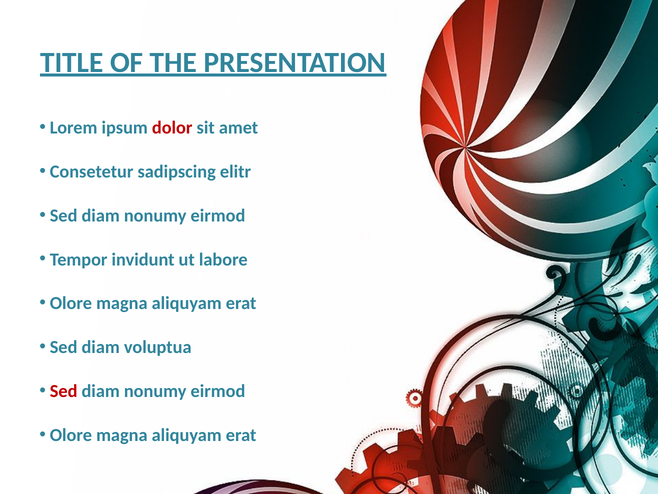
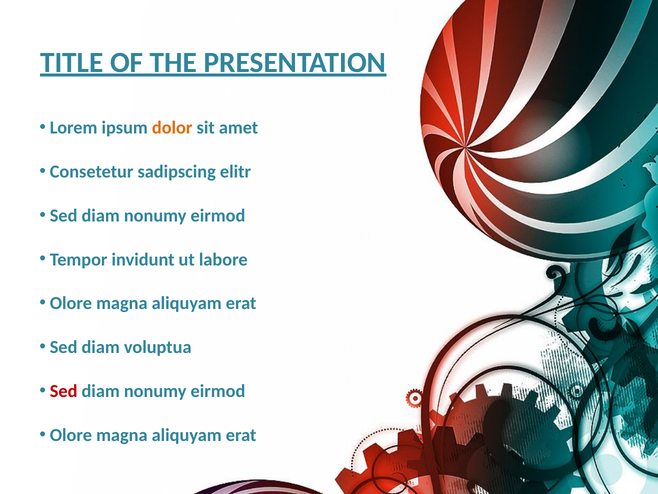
dolor colour: red -> orange
